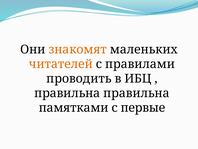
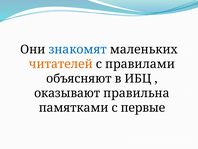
знакомят colour: orange -> blue
проводить: проводить -> объясняют
правильна at (67, 93): правильна -> оказывают
